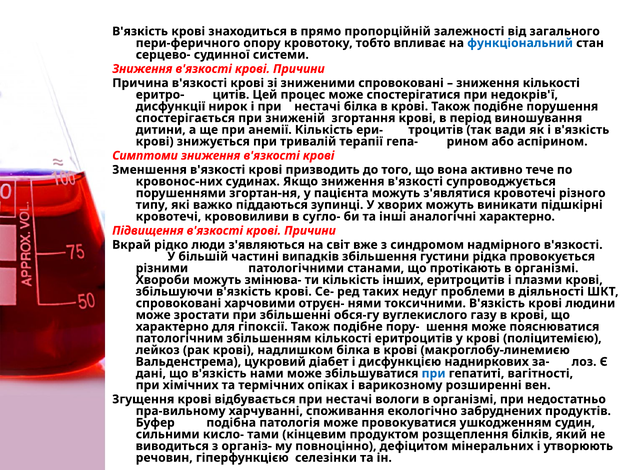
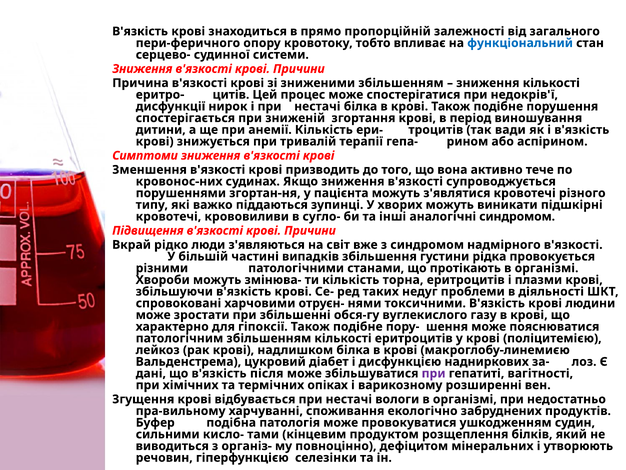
зниженими спровоковані: спровоковані -> збільшенням
аналогічні характерно: характерно -> синдромом
інших: інших -> торна
нами: нами -> після
при at (434, 373) colour: blue -> purple
